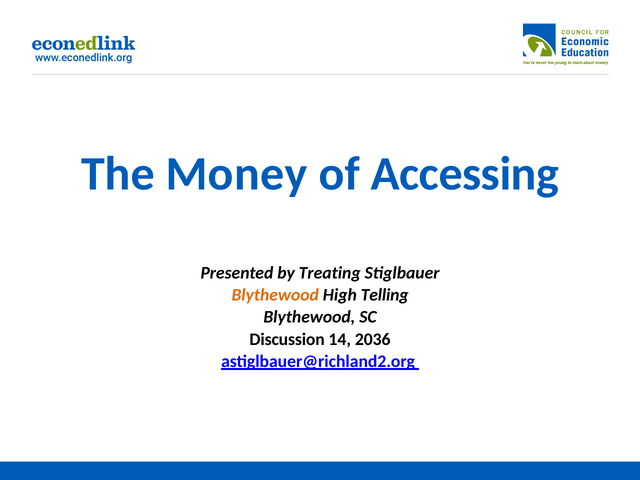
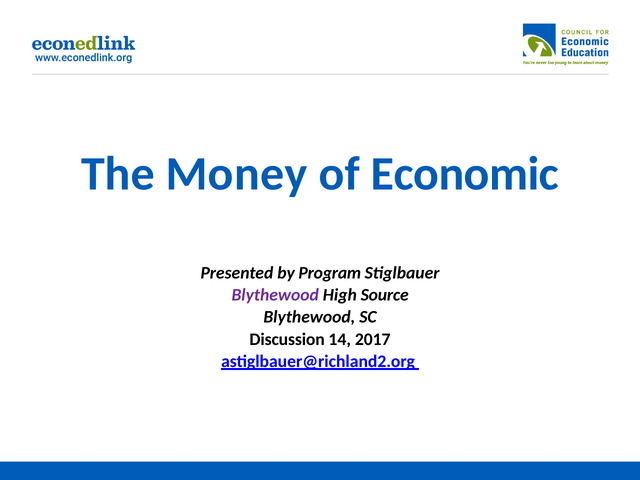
Accessing: Accessing -> Economic
Treating: Treating -> Program
Blythewood at (275, 295) colour: orange -> purple
Telling: Telling -> Source
2036: 2036 -> 2017
